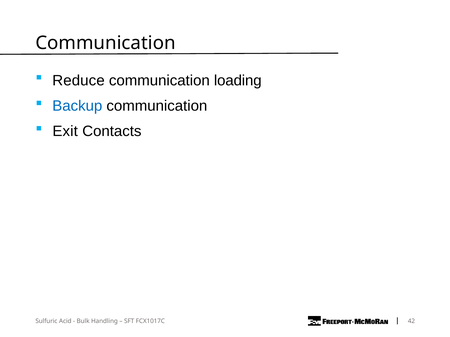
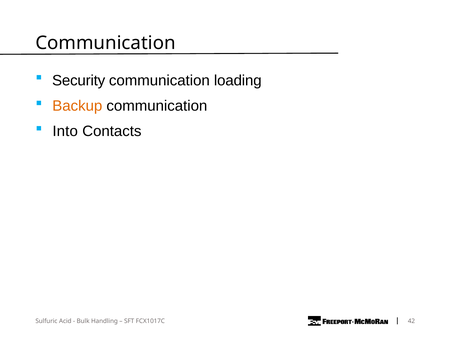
Reduce: Reduce -> Security
Backup colour: blue -> orange
Exit: Exit -> Into
